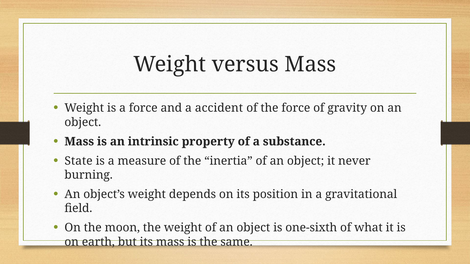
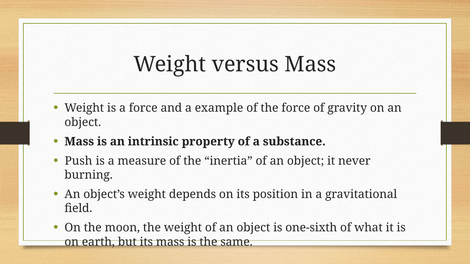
accident: accident -> example
State: State -> Push
